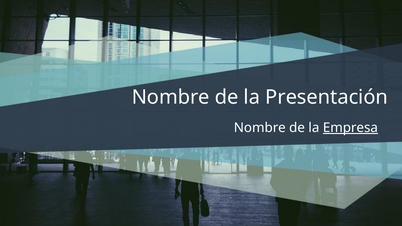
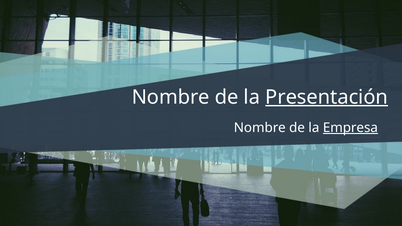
Presentación underline: none -> present
